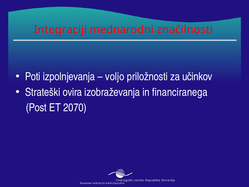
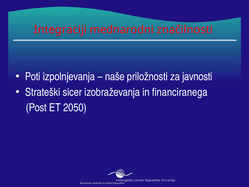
voljo: voljo -> naše
učinkov: učinkov -> javnosti
ovira: ovira -> sicer
2070: 2070 -> 2050
